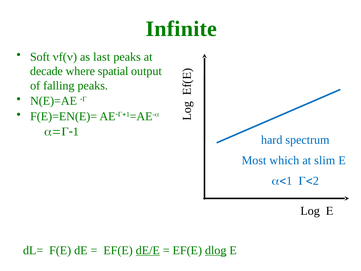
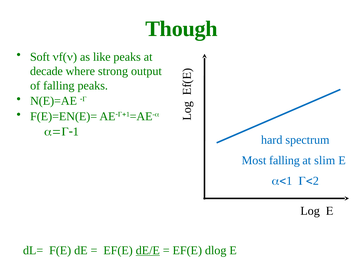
Infinite: Infinite -> Though
last: last -> like
spatial: spatial -> strong
Most which: which -> falling
dlog underline: present -> none
